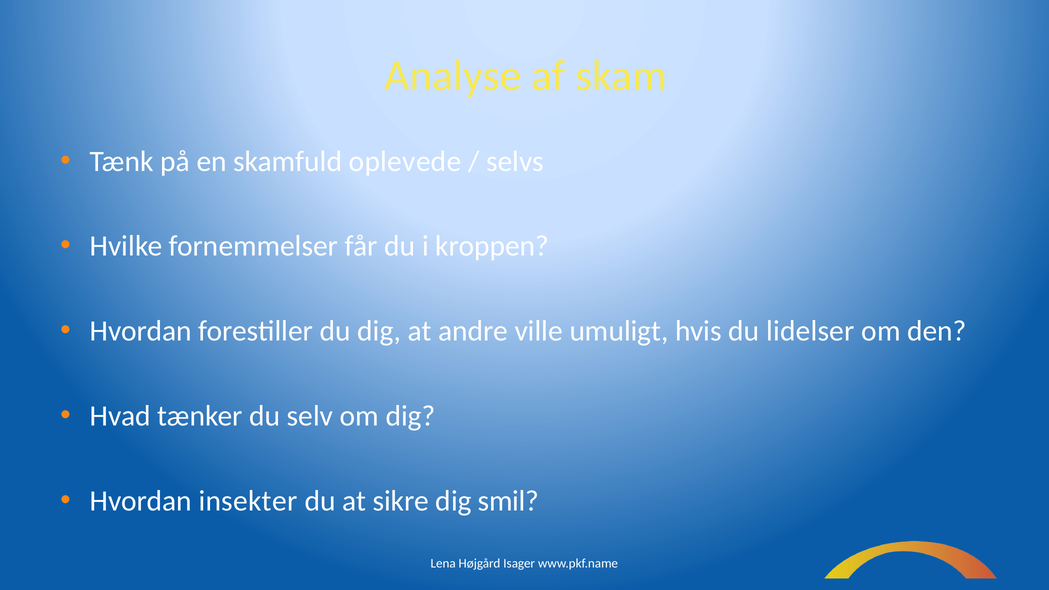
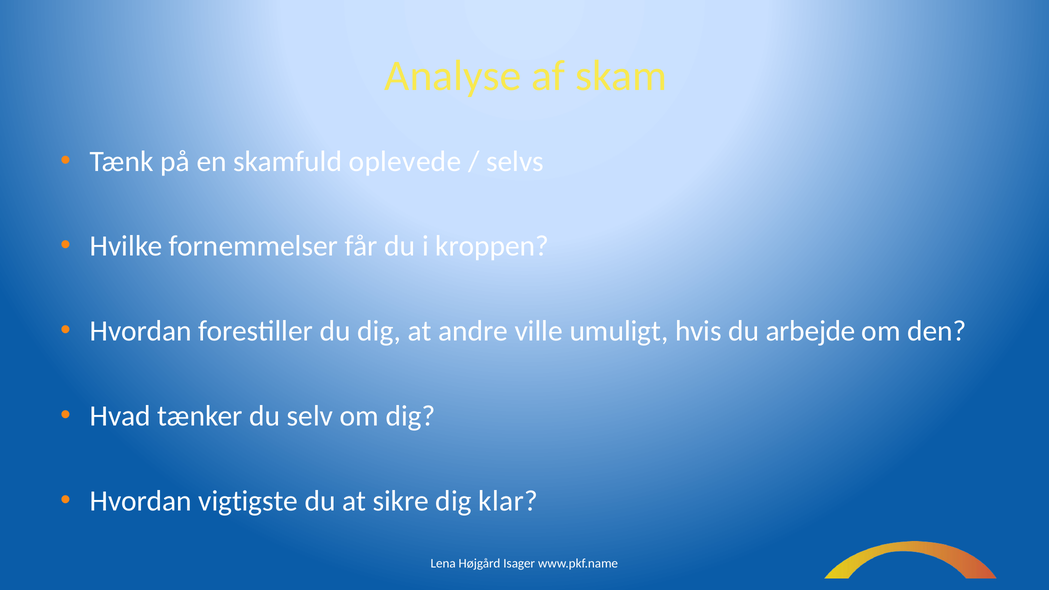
lidelser: lidelser -> arbejde
insekter: insekter -> vigtigste
smil: smil -> klar
